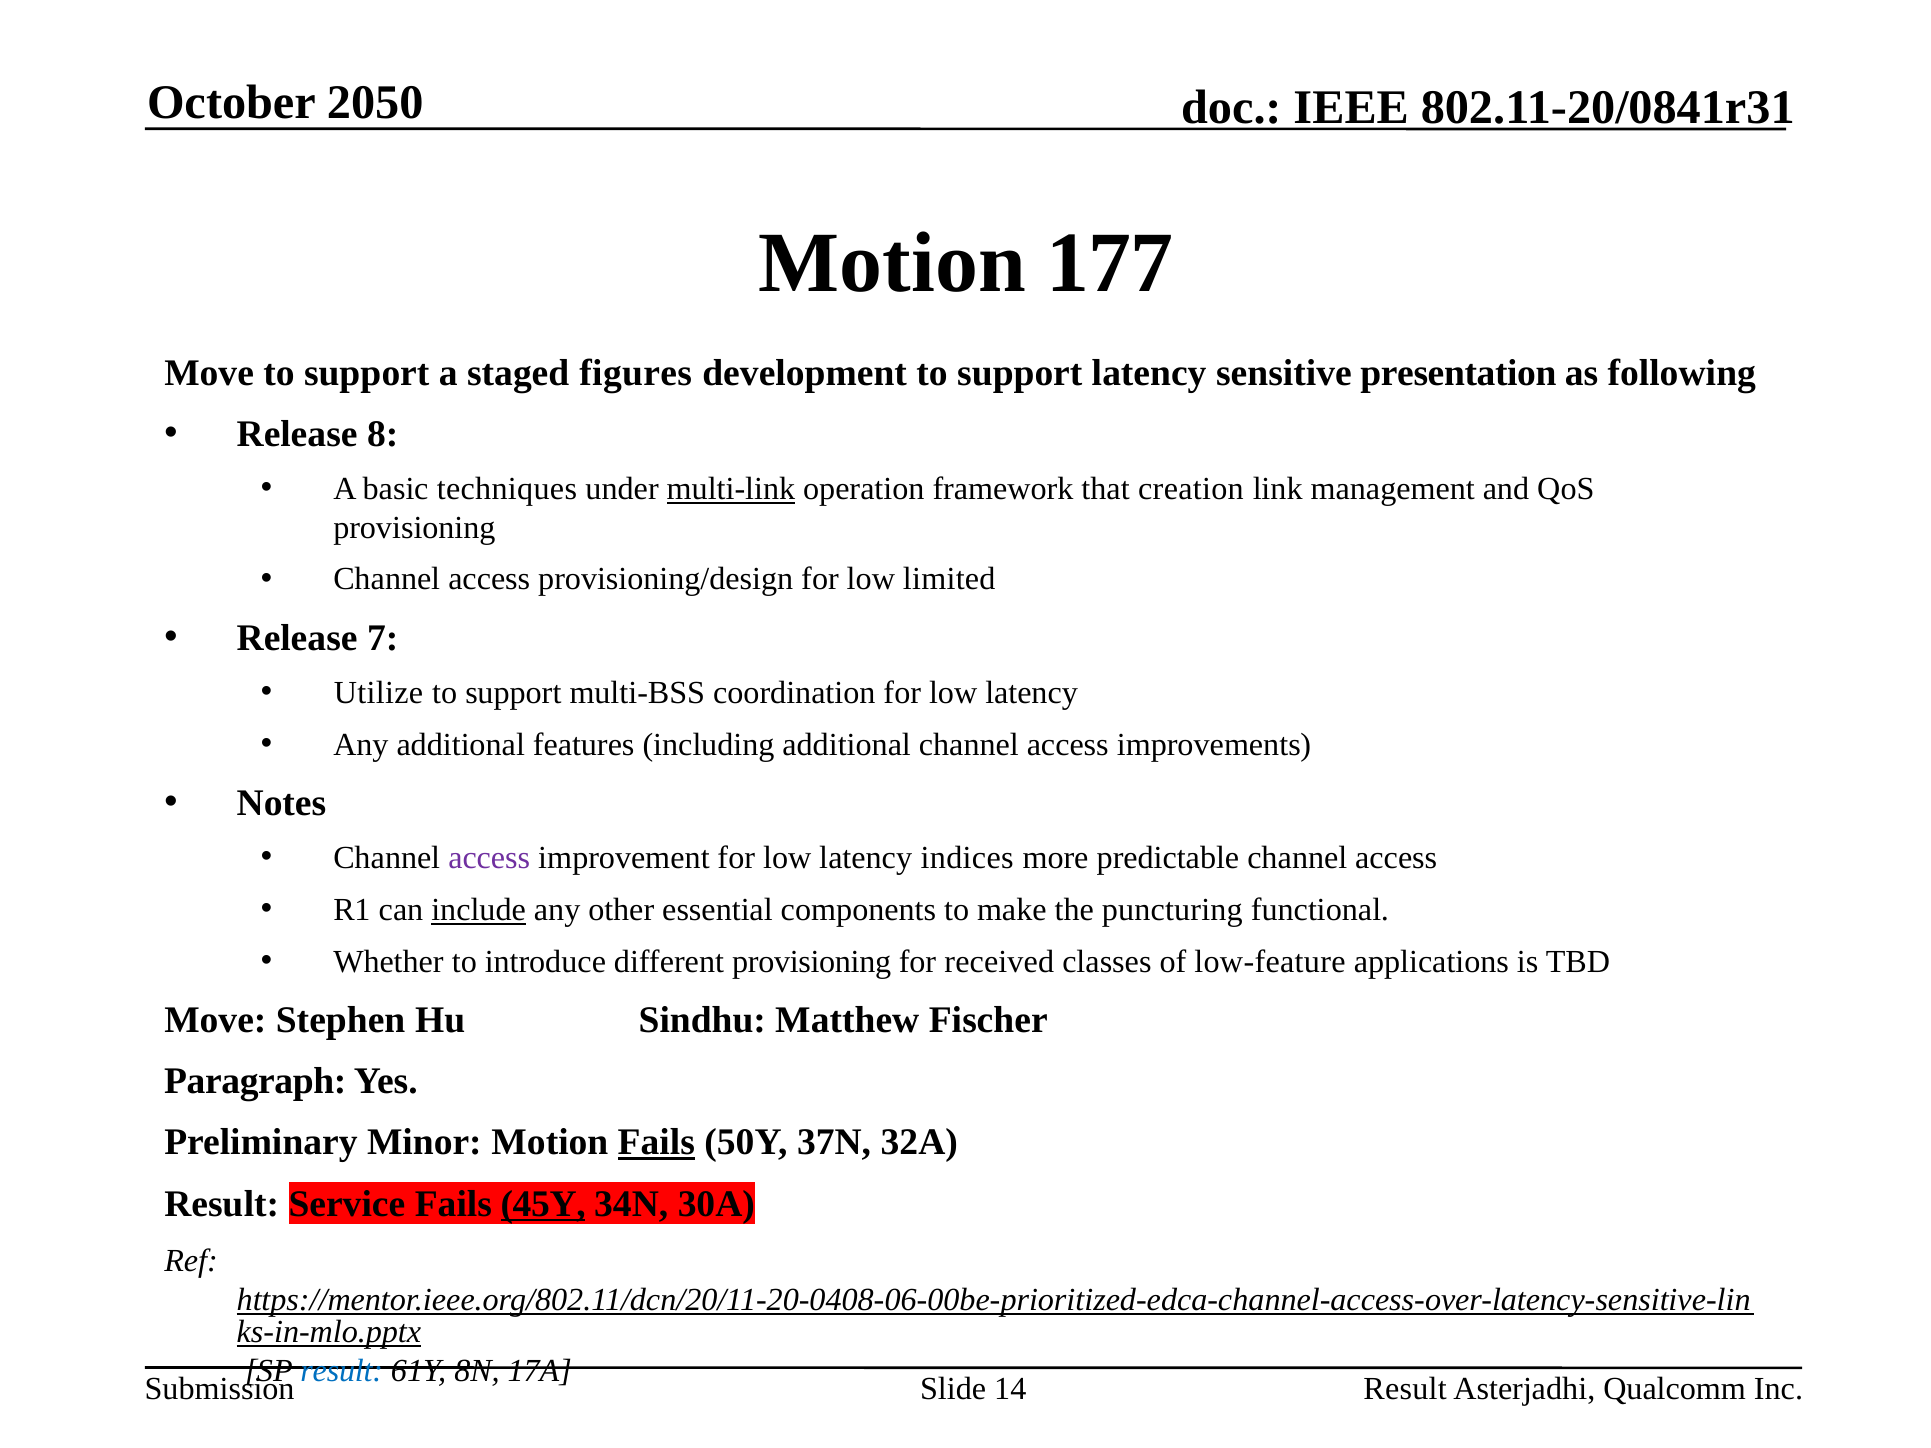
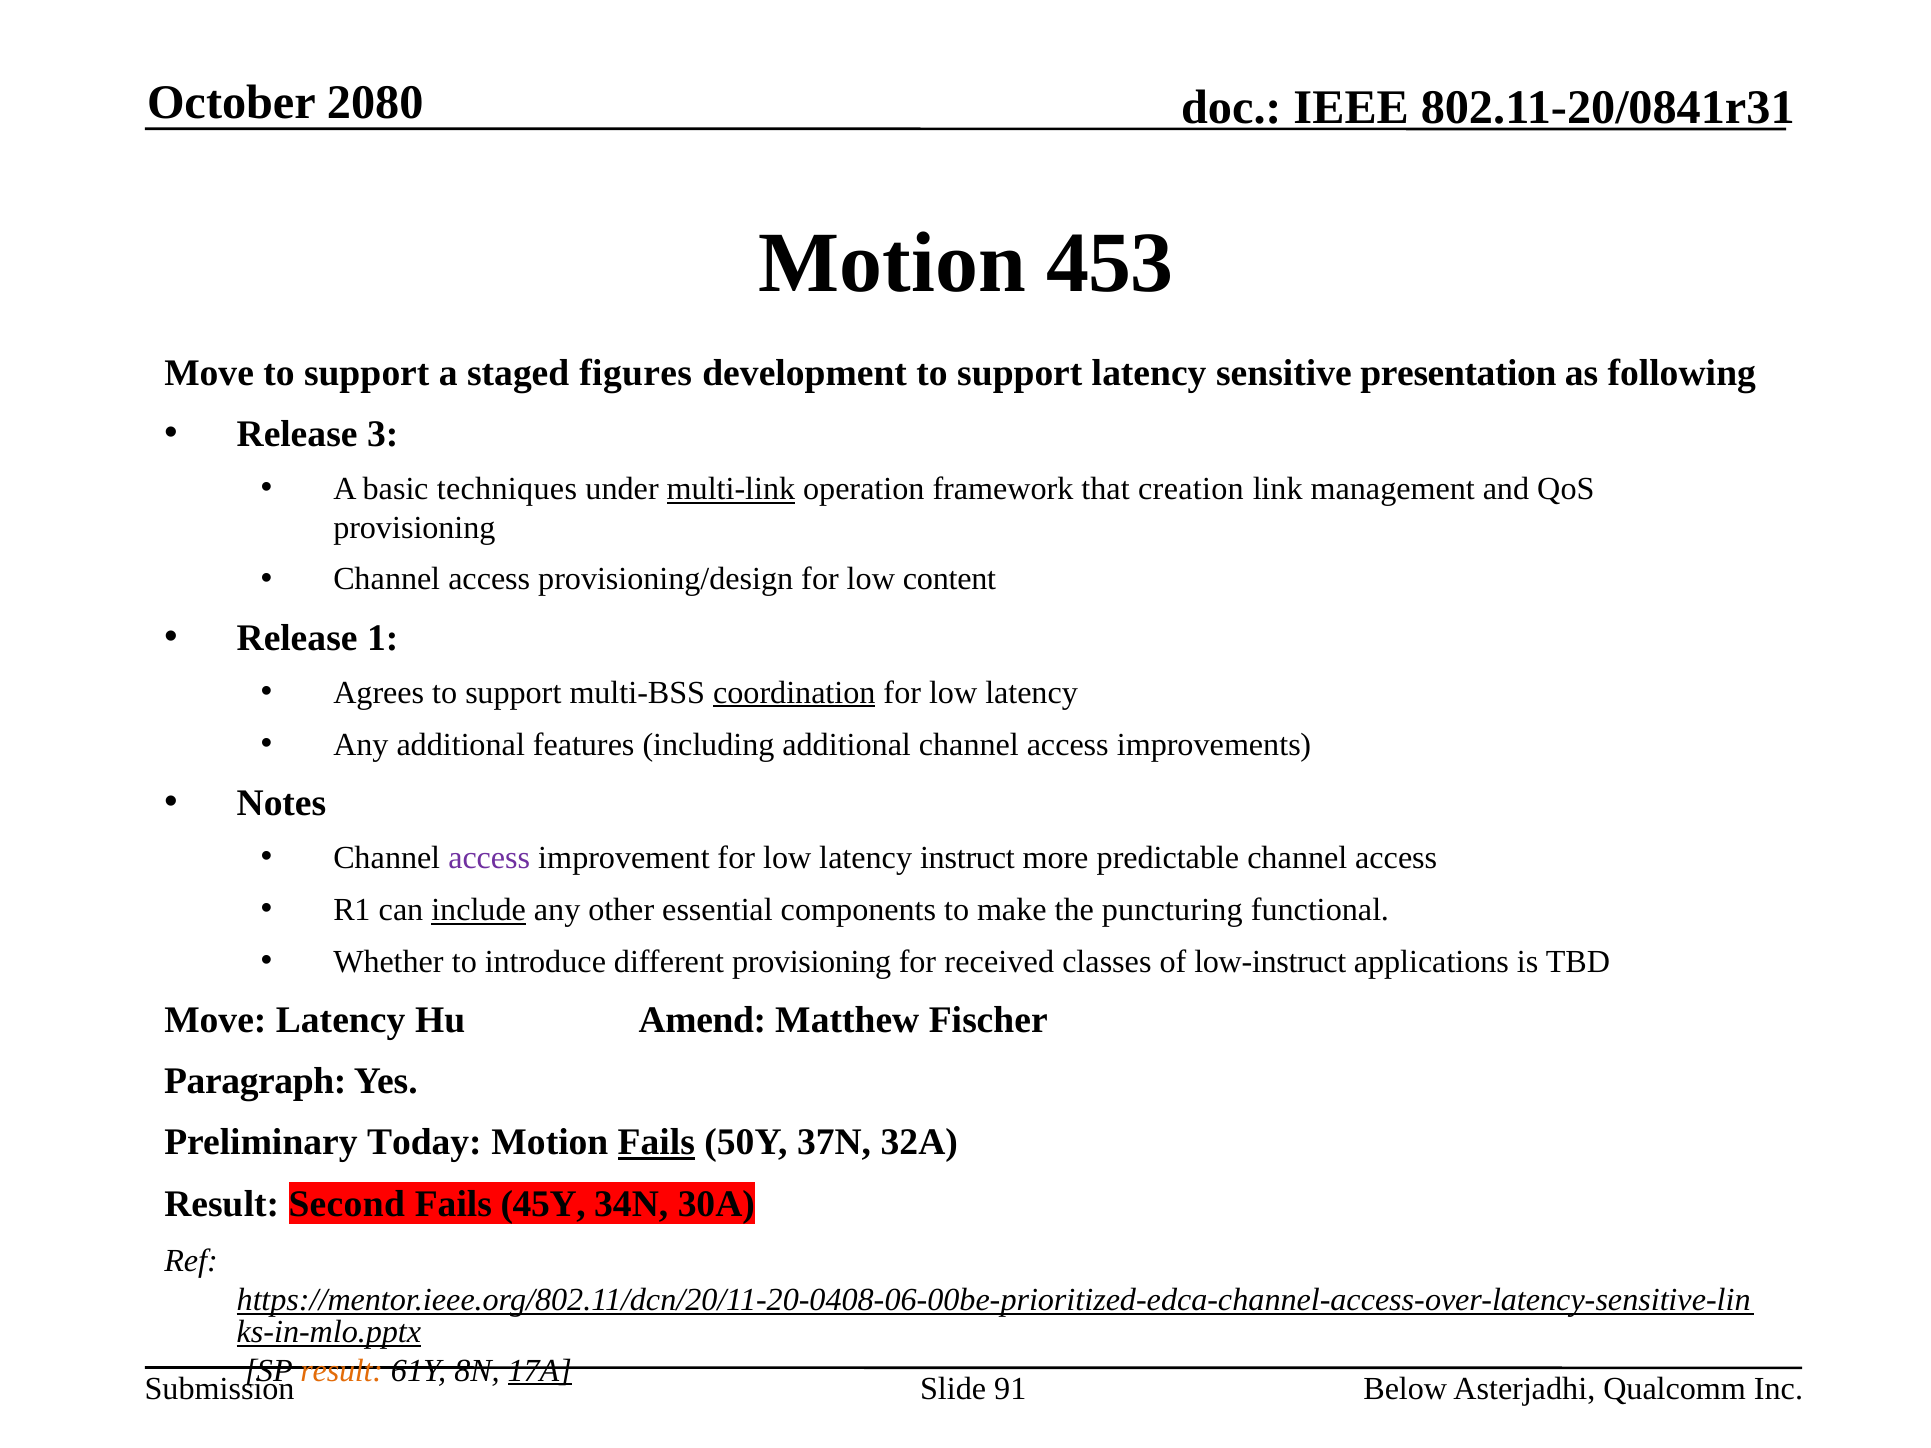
2050: 2050 -> 2080
177: 177 -> 453
8: 8 -> 3
limited: limited -> content
7: 7 -> 1
Utilize: Utilize -> Agrees
coordination underline: none -> present
indices: indices -> instruct
low-feature: low-feature -> low-instruct
Move Stephen: Stephen -> Latency
Sindhu: Sindhu -> Amend
Minor: Minor -> Today
Service: Service -> Second
45Y underline: present -> none
result at (342, 1371) colour: blue -> orange
17A underline: none -> present
14: 14 -> 91
Result at (1405, 1389): Result -> Below
